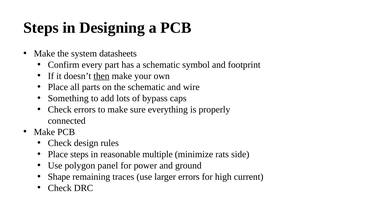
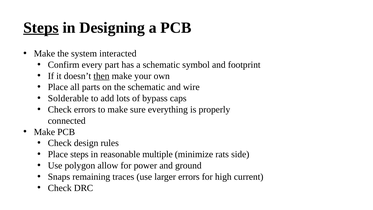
Steps at (41, 28) underline: none -> present
datasheets: datasheets -> interacted
Something: Something -> Solderable
panel: panel -> allow
Shape: Shape -> Snaps
